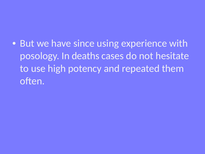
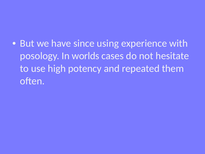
deaths: deaths -> worlds
